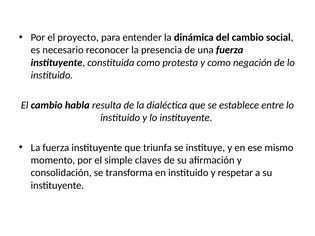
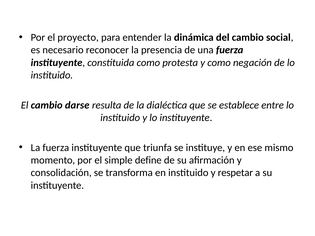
habla: habla -> darse
claves: claves -> define
